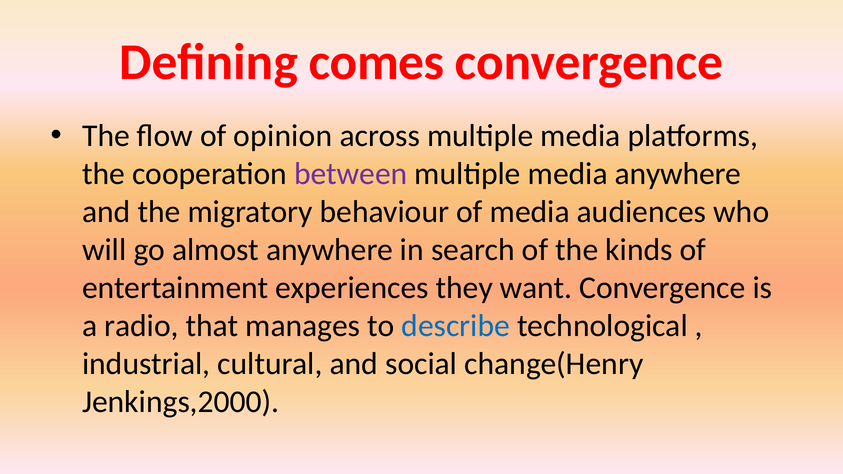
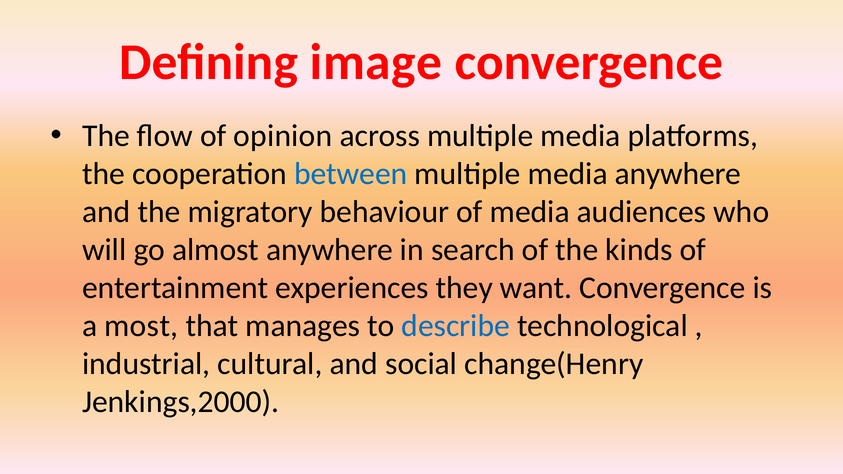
comes: comes -> image
between colour: purple -> blue
radio: radio -> most
